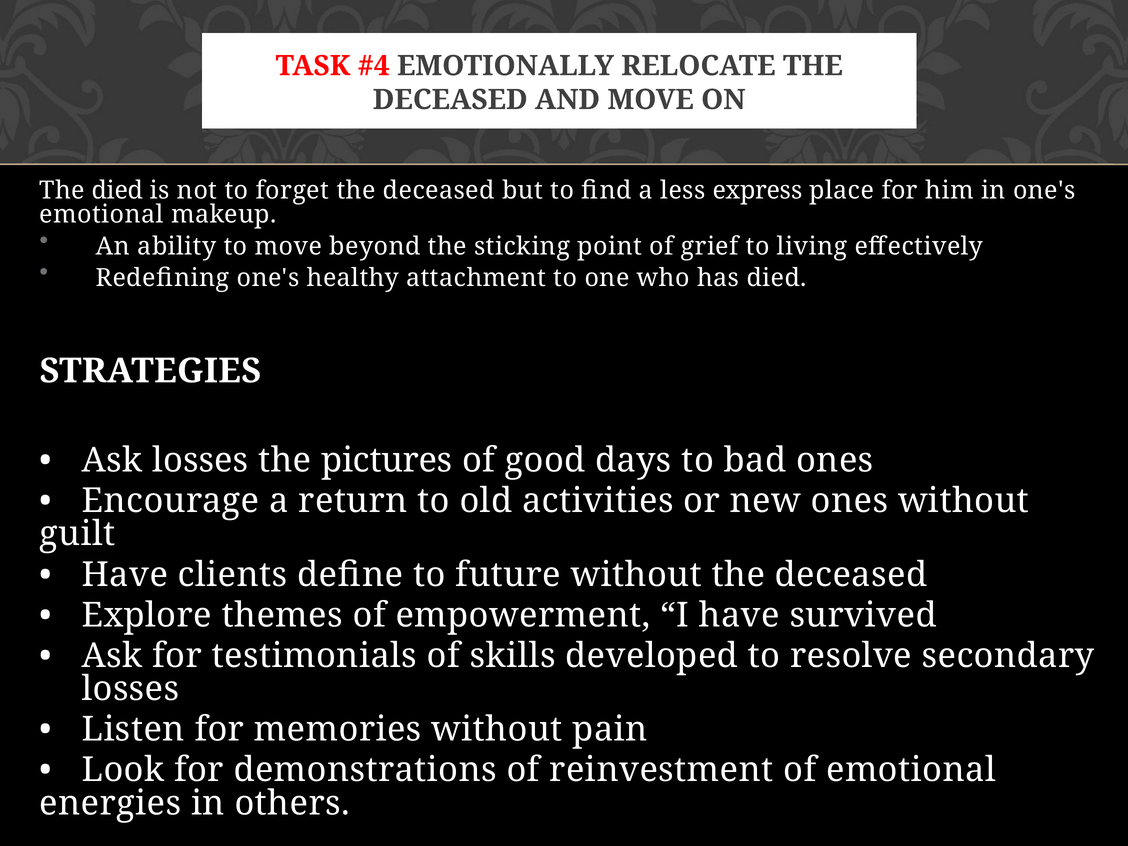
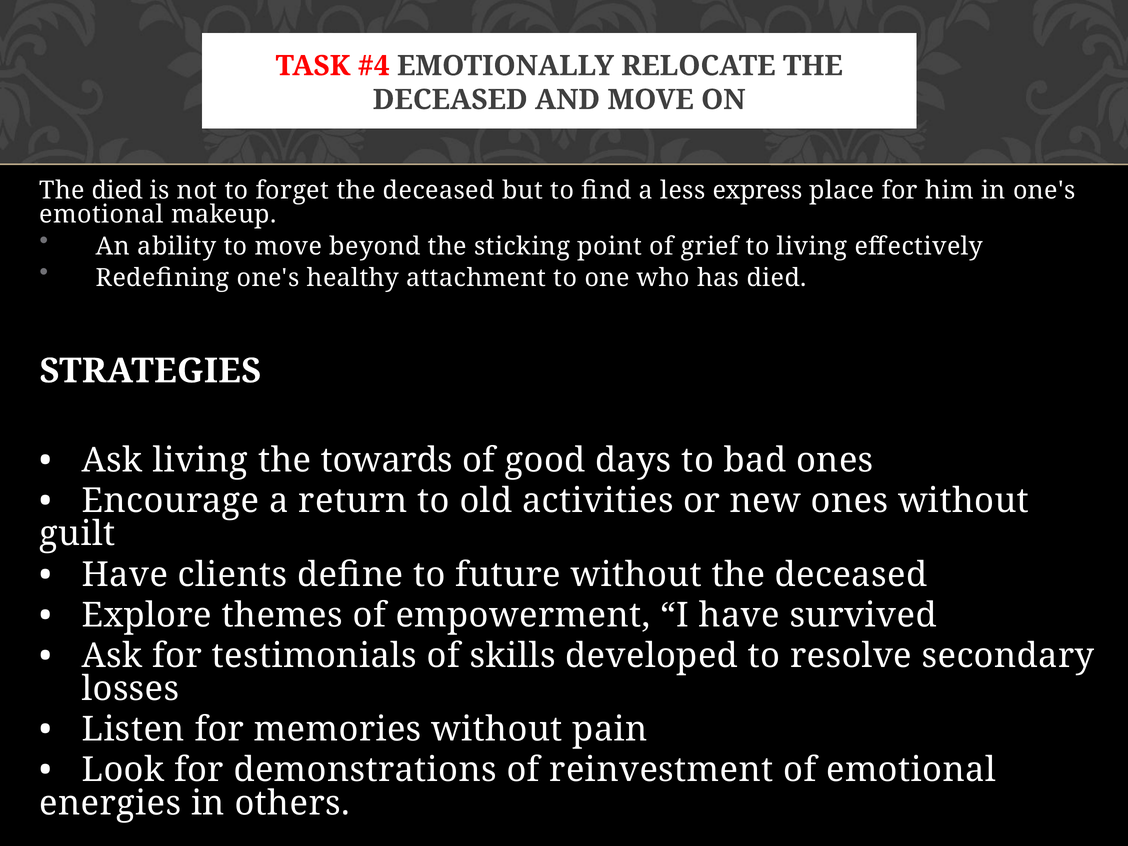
Ask losses: losses -> living
pictures: pictures -> towards
